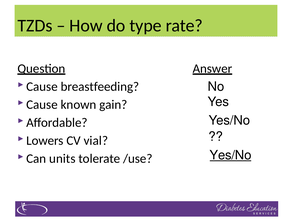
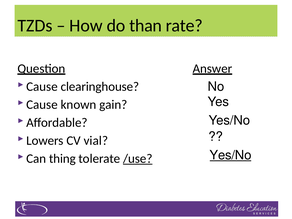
type: type -> than
breastfeeding: breastfeeding -> clearinghouse
units: units -> thing
/use underline: none -> present
